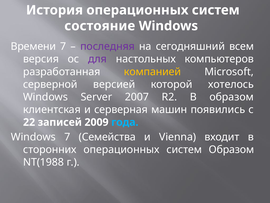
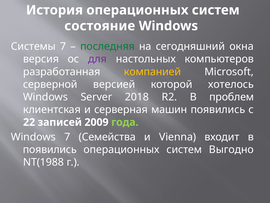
Времени: Времени -> Системы
последняя colour: purple -> green
всем: всем -> окна
2007: 2007 -> 2018
В образом: образом -> проблем
года colour: light blue -> light green
сторонних at (50, 149): сторонних -> появились
систем Образом: Образом -> Выгодно
